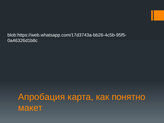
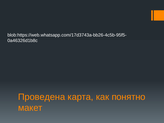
Апробация: Апробация -> Проведена
